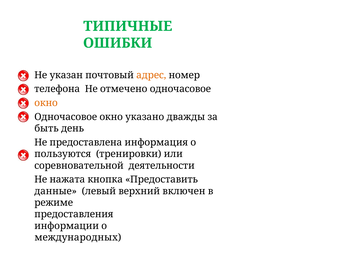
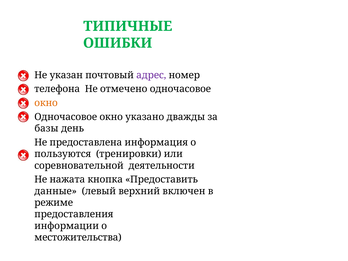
адрес colour: orange -> purple
быть: быть -> базы
международных: международных -> местожительства
